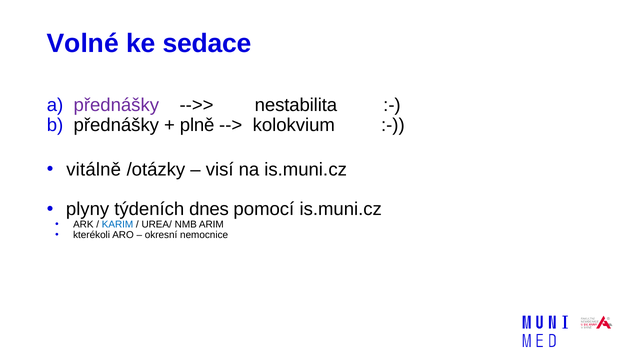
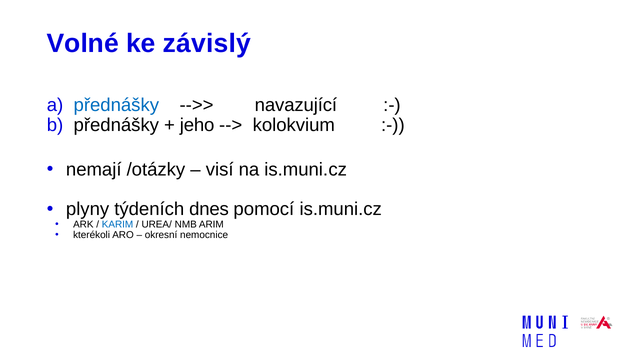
sedace: sedace -> závislý
přednášky at (116, 105) colour: purple -> blue
nestabilita: nestabilita -> navazující
plně: plně -> jeho
vitálně: vitálně -> nemají
